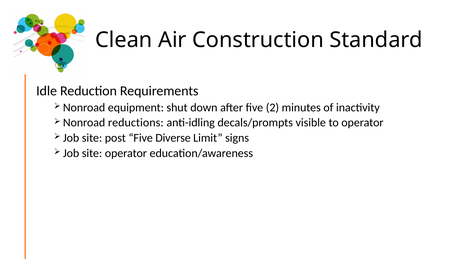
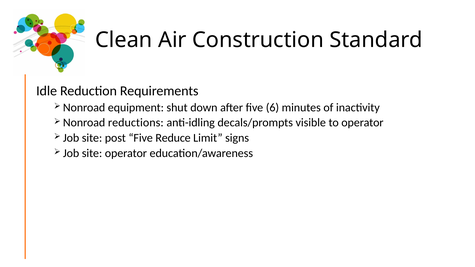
2: 2 -> 6
Diverse: Diverse -> Reduce
